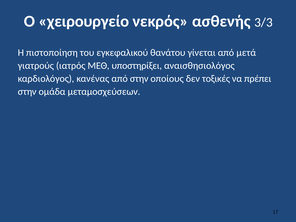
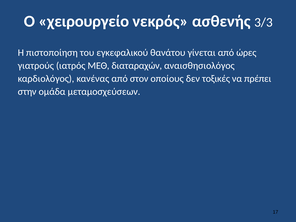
μετά: μετά -> ώρες
υποστηρίξει: υποστηρίξει -> διαταραχών
από στην: στην -> στον
